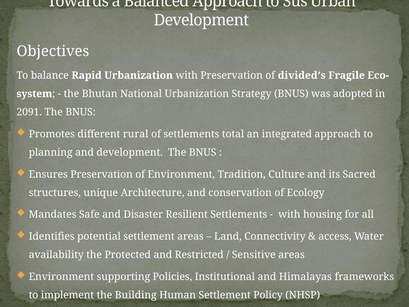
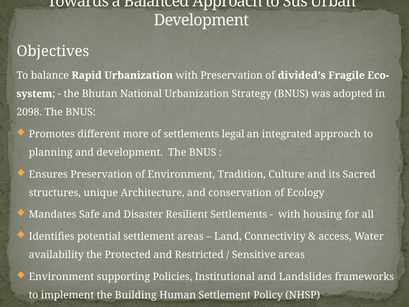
2091: 2091 -> 2098
rural: rural -> more
total: total -> legal
Himalayas: Himalayas -> Landslides
